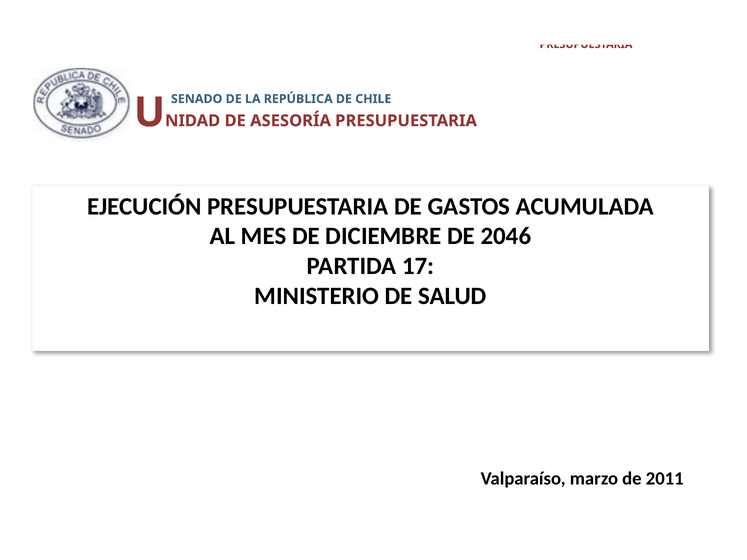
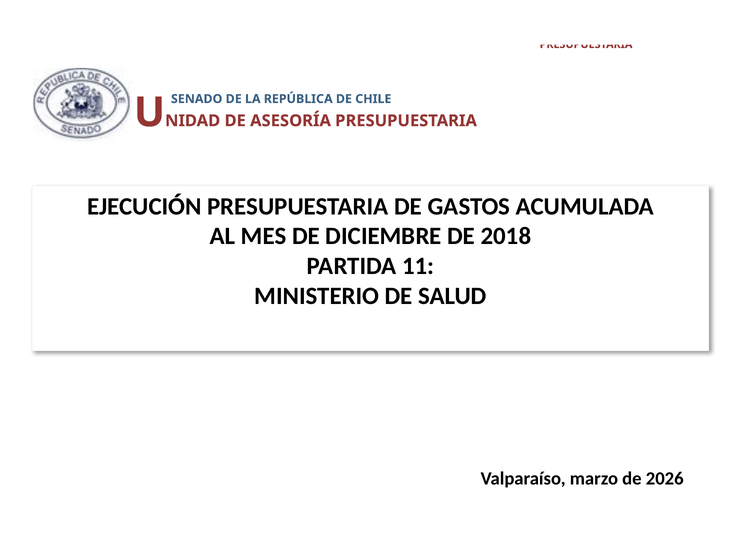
2046: 2046 -> 2018
17: 17 -> 11
2011: 2011 -> 2026
